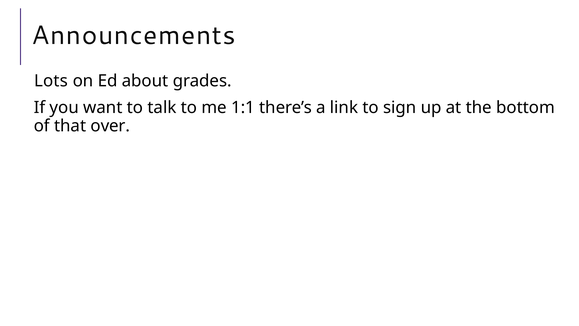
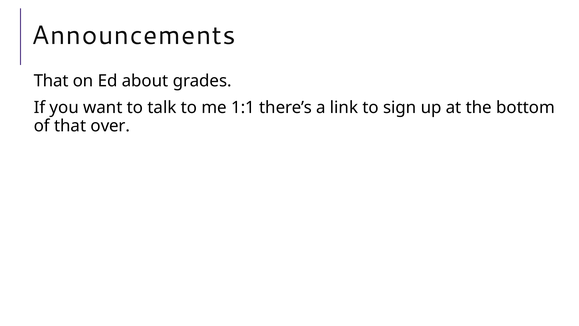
Lots at (51, 81): Lots -> That
